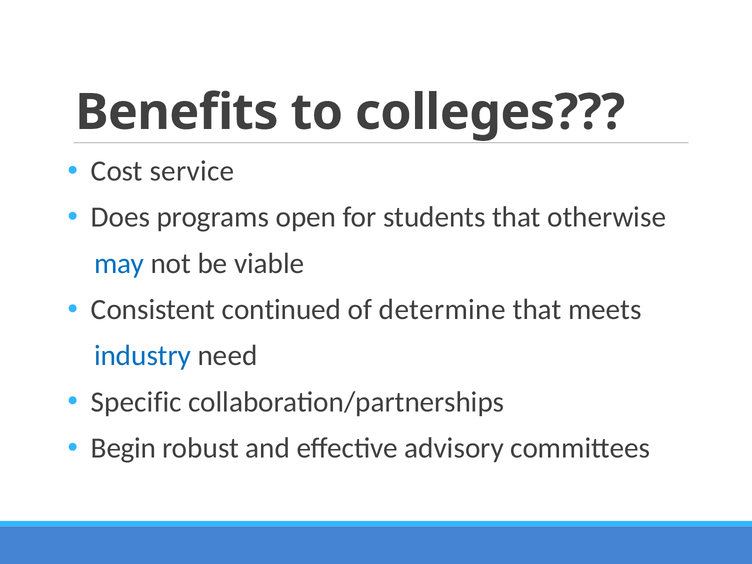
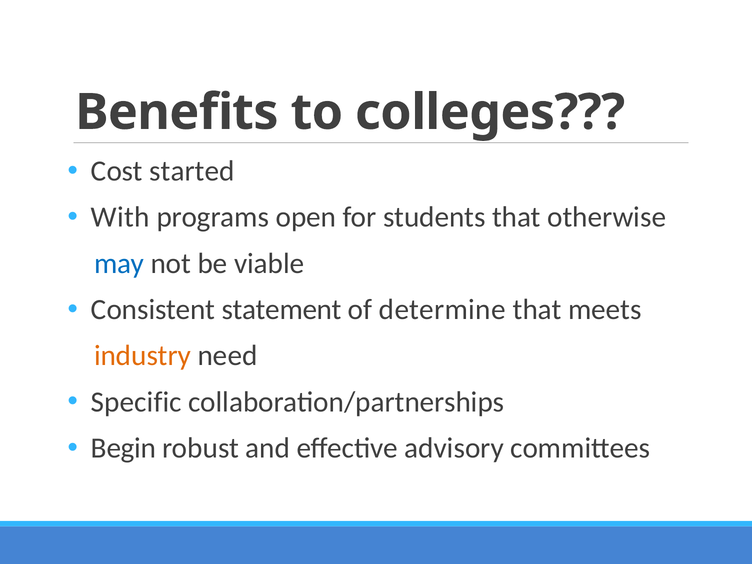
service: service -> started
Does: Does -> With
continued: continued -> statement
industry colour: blue -> orange
